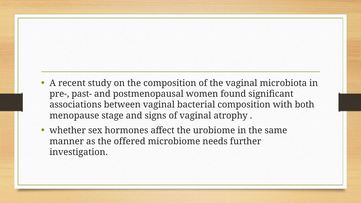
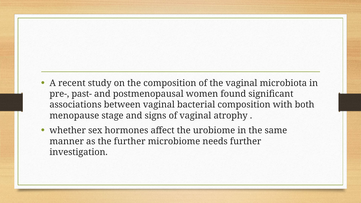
the offered: offered -> further
